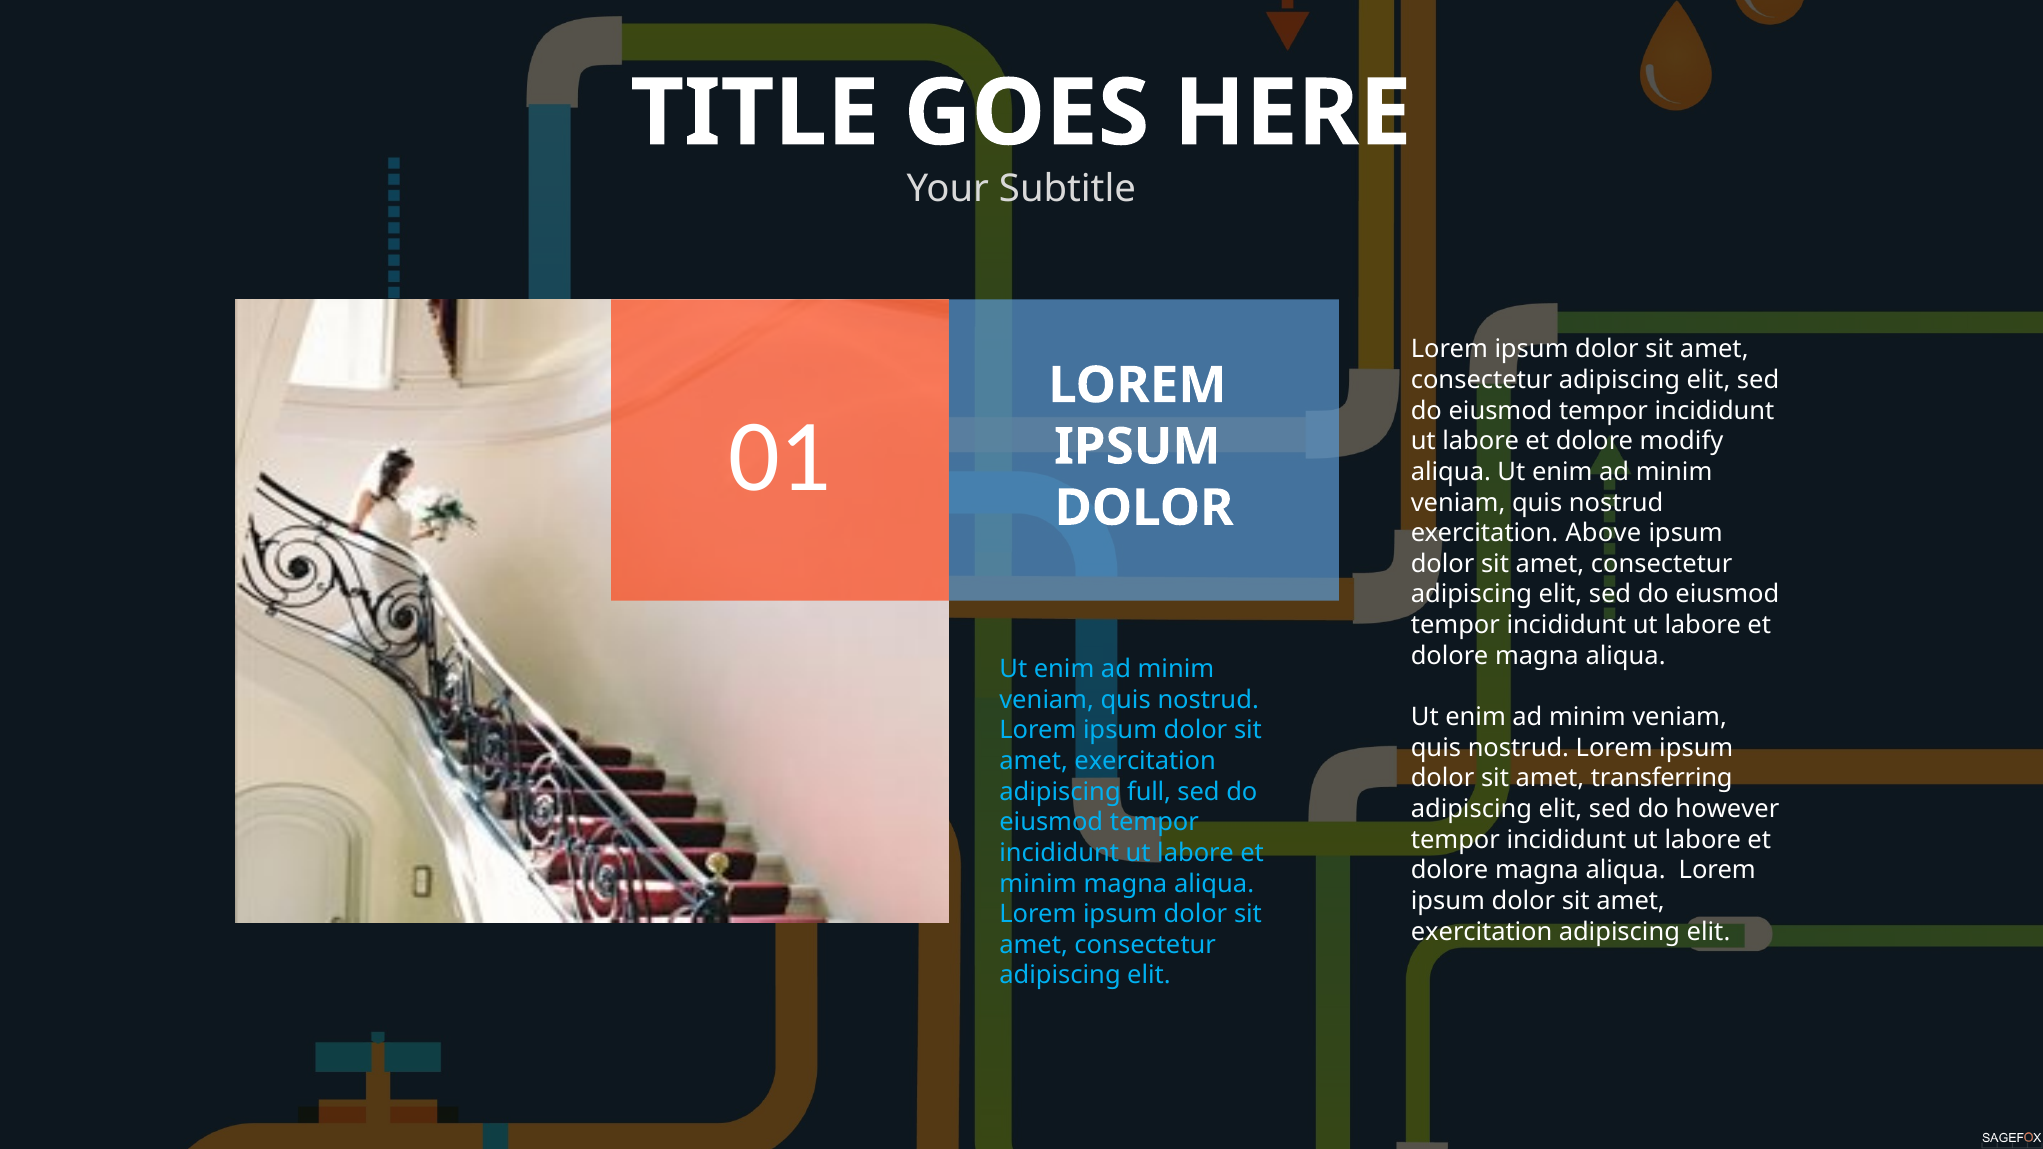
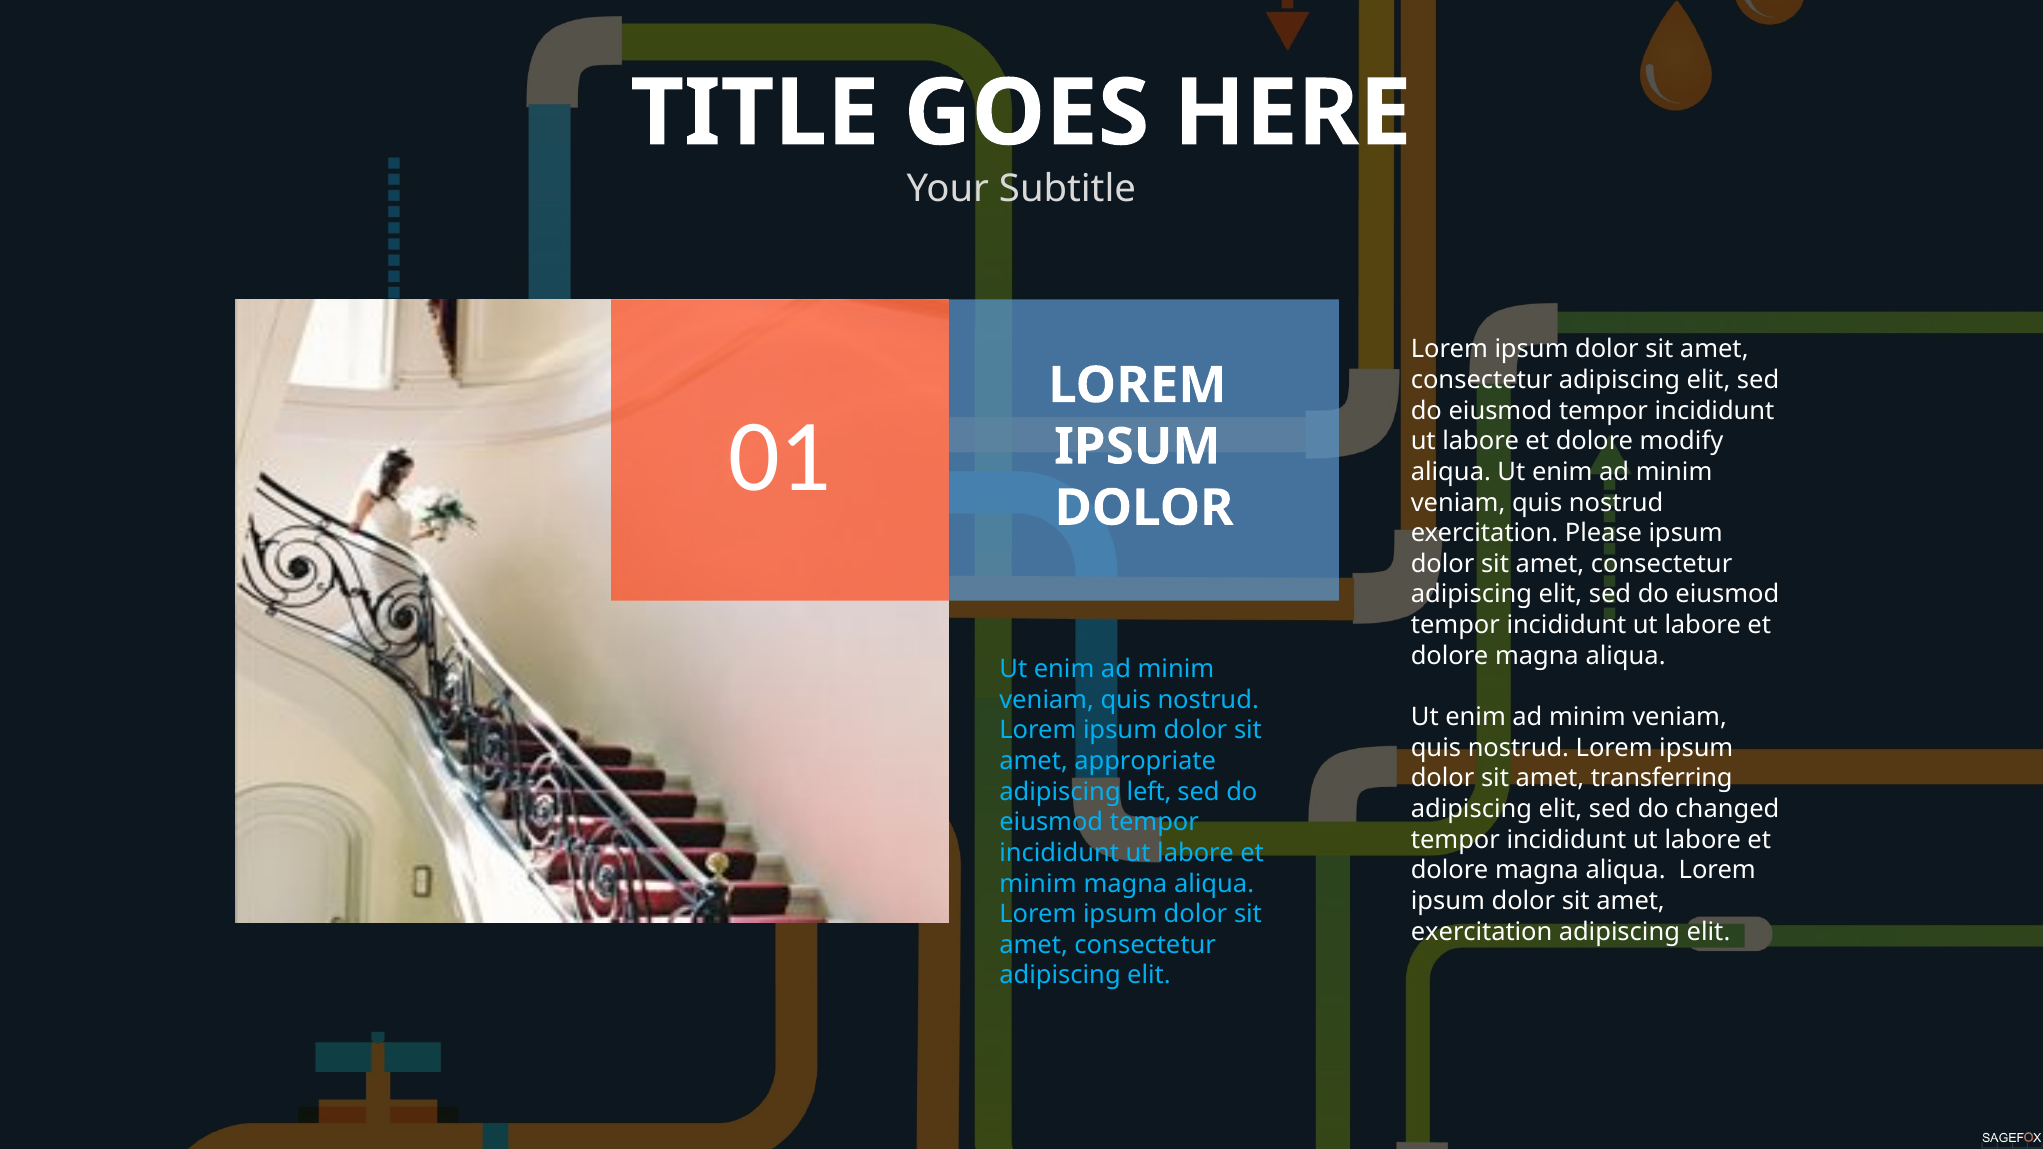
Above: Above -> Please
exercitation at (1145, 761): exercitation -> appropriate
full: full -> left
however: however -> changed
